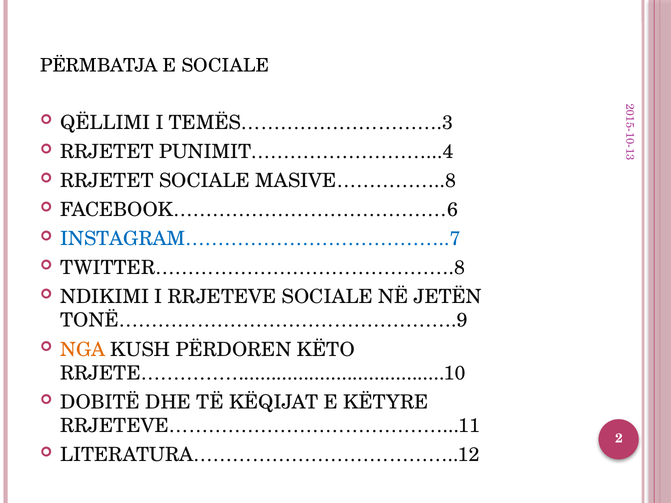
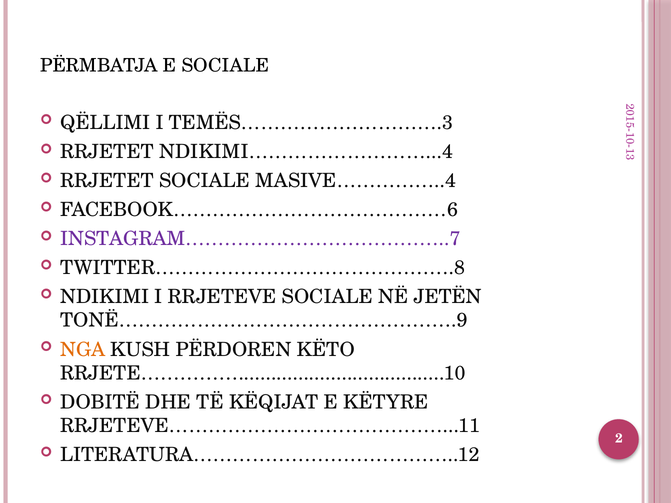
PUNIMIT………………………...4: PUNIMIT………………………...4 -> NDIKIMI………………………...4
MASIVE……………..8: MASIVE……………..8 -> MASIVE……………..4
INSTAGRAM…………………………………..7 colour: blue -> purple
